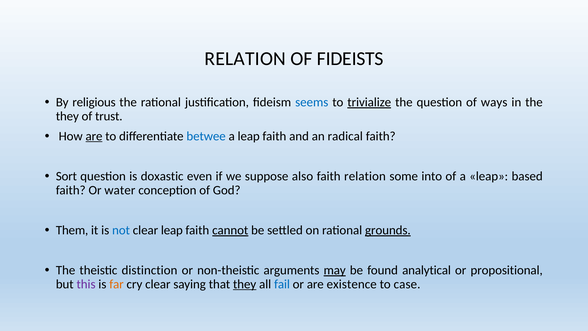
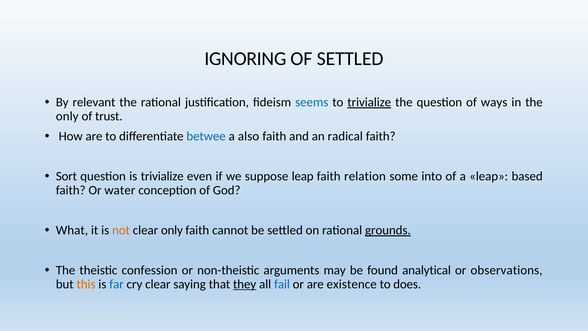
RELATION at (245, 58): RELATION -> IGNORING
OF FIDEISTS: FIDEISTS -> SETTLED
religious: religious -> relevant
they at (67, 116): they -> only
are at (94, 136) underline: present -> none
leap at (249, 136): leap -> also
is doxastic: doxastic -> trivialize
suppose also: also -> leap
Them: Them -> What
not colour: blue -> orange
clear leap: leap -> only
cannot underline: present -> none
distinction: distinction -> confession
may underline: present -> none
propositional: propositional -> observations
this colour: purple -> orange
far colour: orange -> blue
case: case -> does
